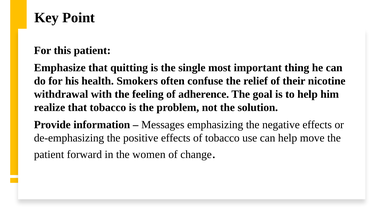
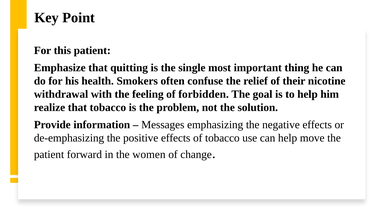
adherence: adherence -> forbidden
